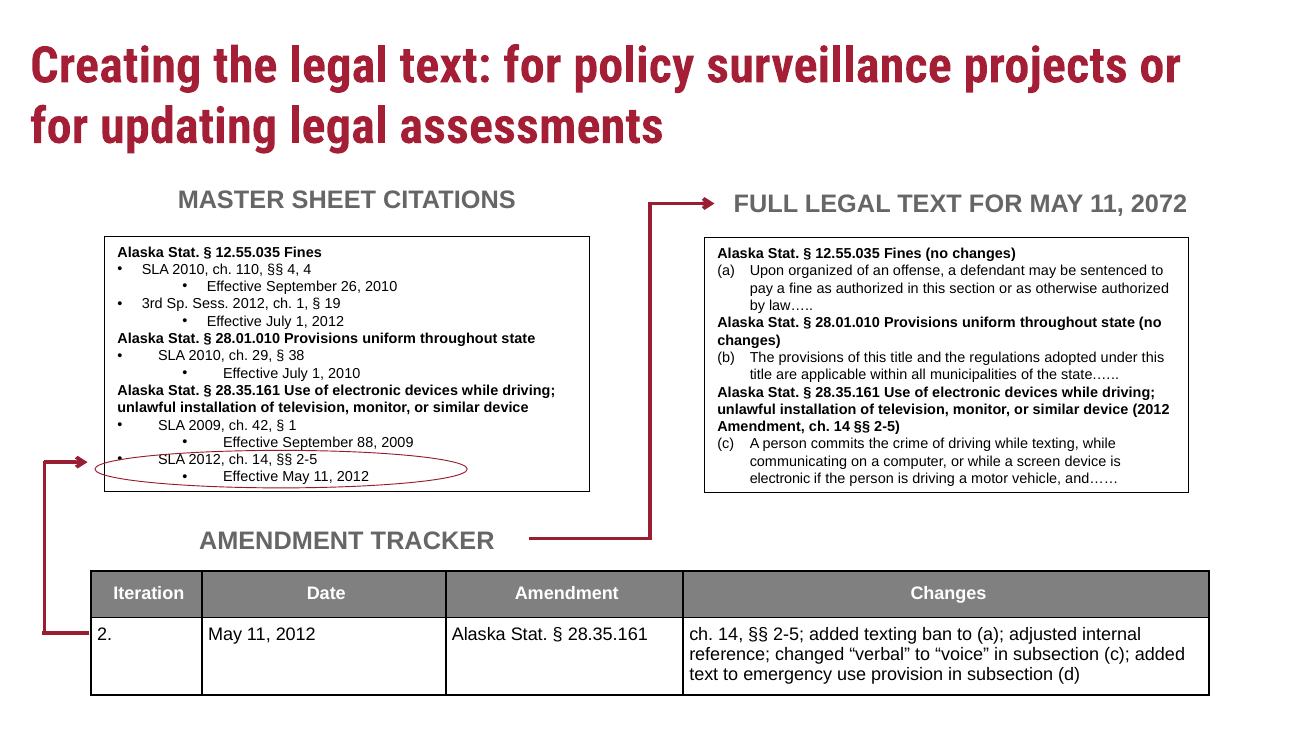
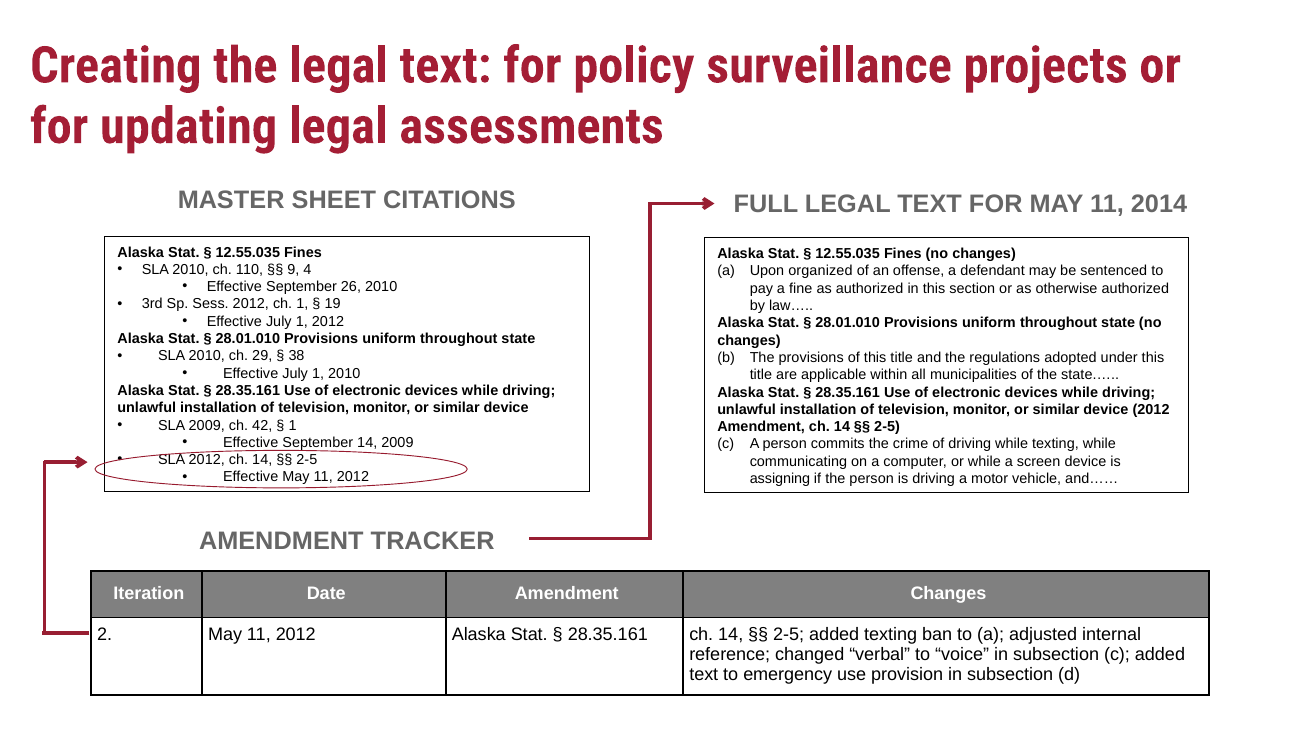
2072: 2072 -> 2014
4 at (293, 270): 4 -> 9
September 88: 88 -> 14
electronic at (780, 479): electronic -> assigning
